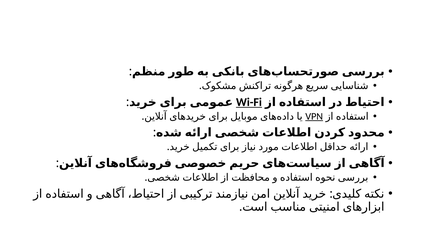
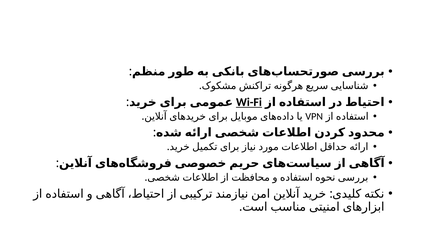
VPN underline: present -> none
